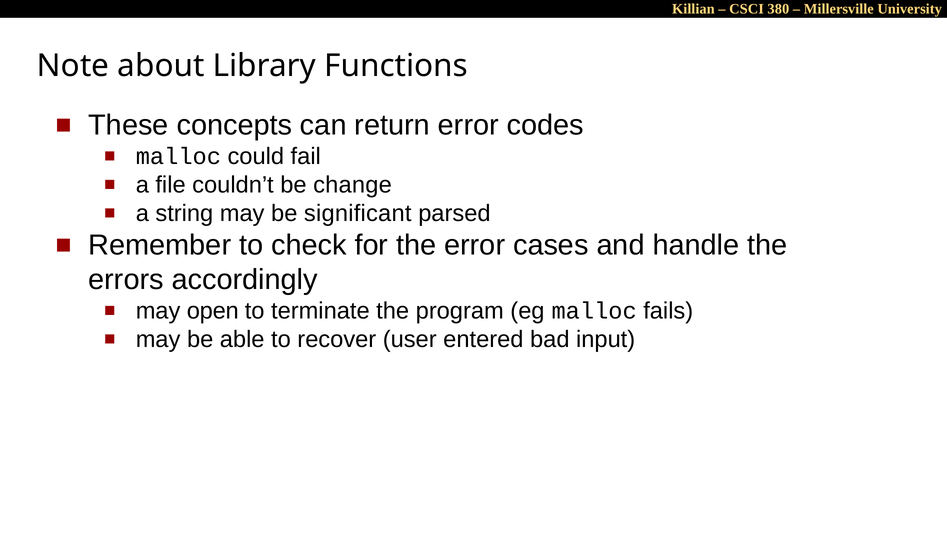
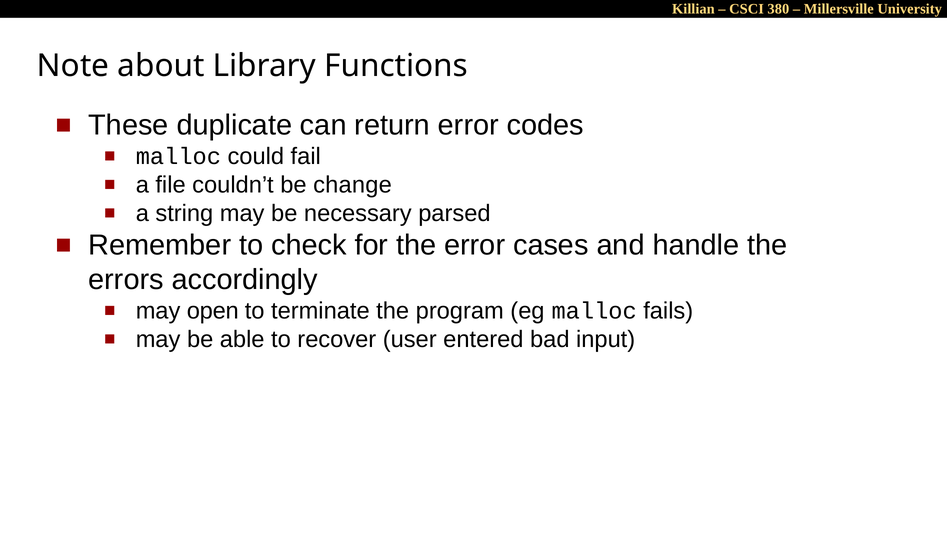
concepts: concepts -> duplicate
significant: significant -> necessary
